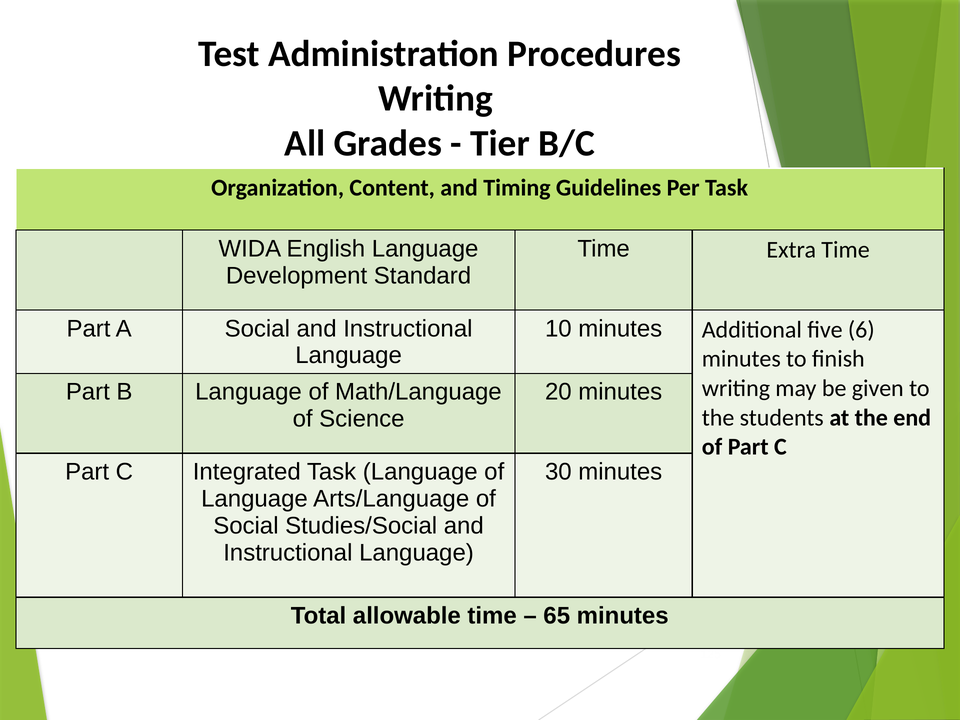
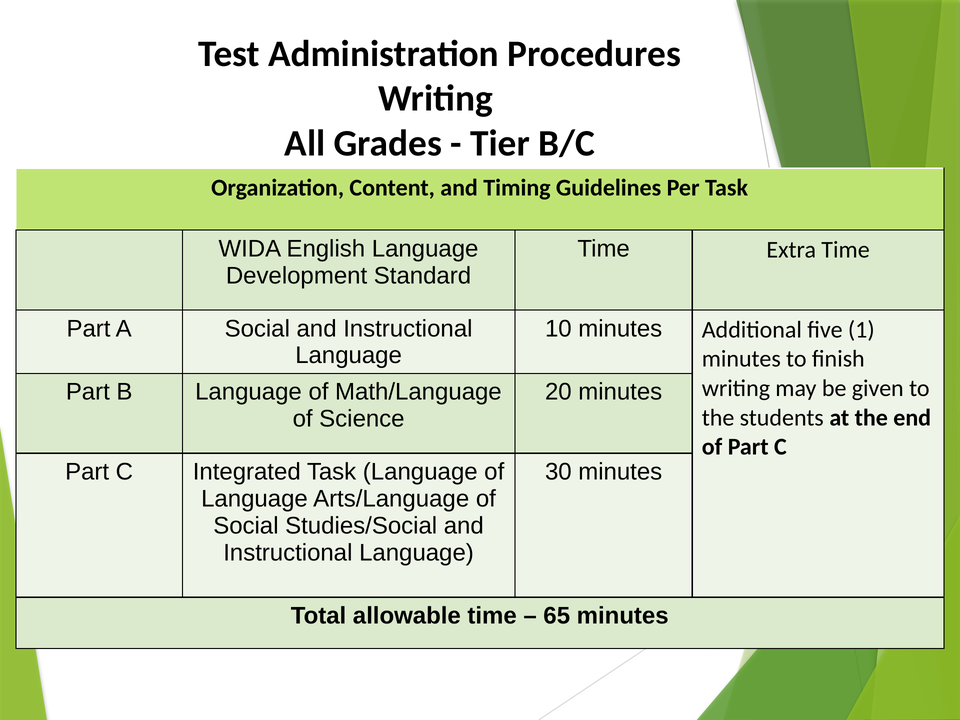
6: 6 -> 1
